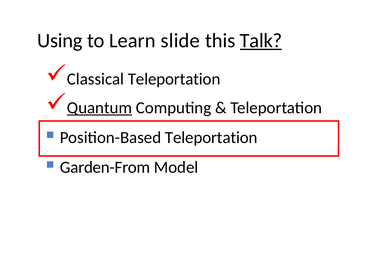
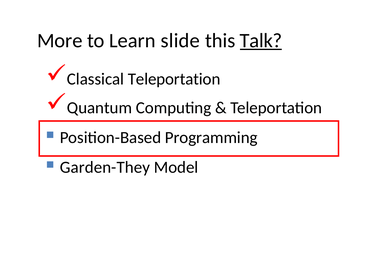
Using: Using -> More
Quantum underline: present -> none
Position-Based Teleportation: Teleportation -> Programming
Garden-From: Garden-From -> Garden-They
